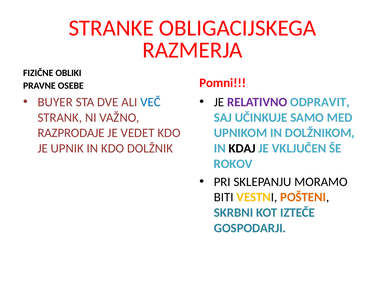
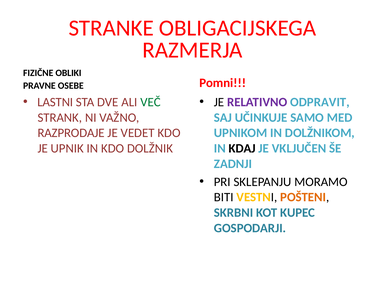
BUYER: BUYER -> LASTNI
VEČ colour: blue -> green
ROKOV: ROKOV -> ZADNJI
IZTEČE: IZTEČE -> KUPEC
